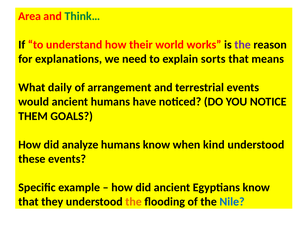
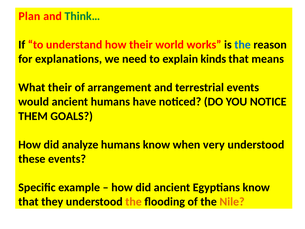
Area: Area -> Plan
the at (243, 45) colour: purple -> blue
sorts: sorts -> kinds
What daily: daily -> their
kind: kind -> very
Nile colour: blue -> orange
